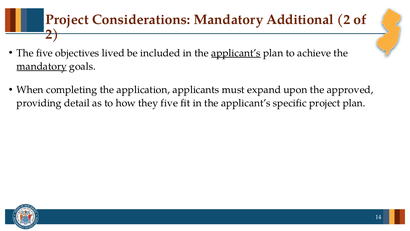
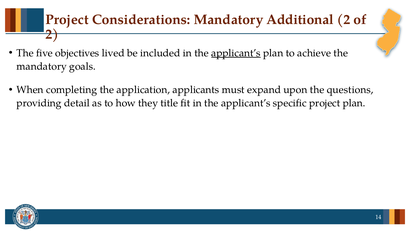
mandatory at (42, 66) underline: present -> none
approved: approved -> questions
they five: five -> title
